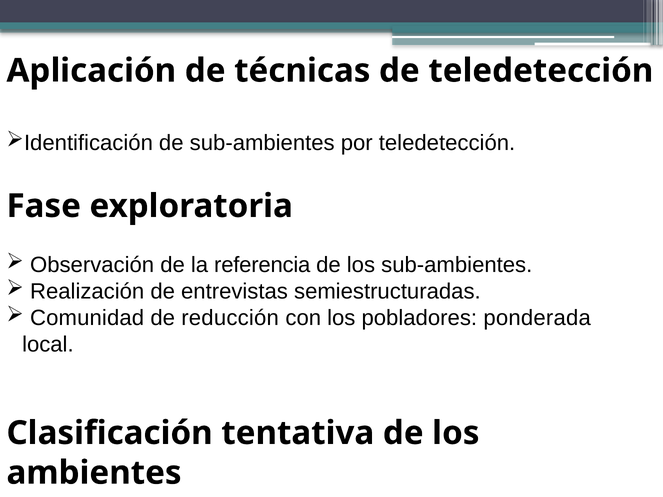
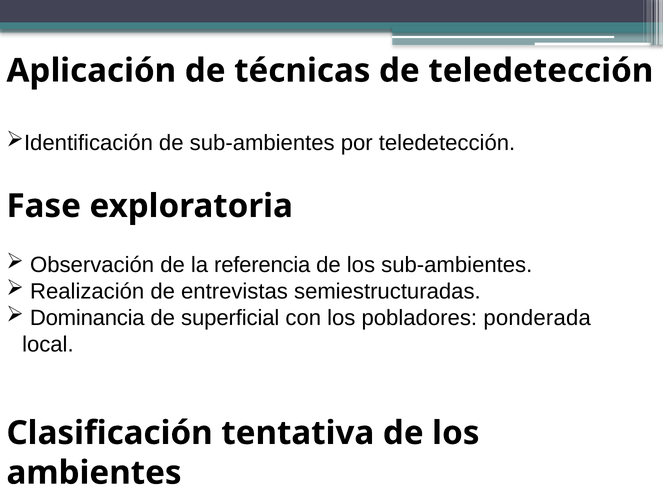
Comunidad: Comunidad -> Dominancia
reducción: reducción -> superficial
